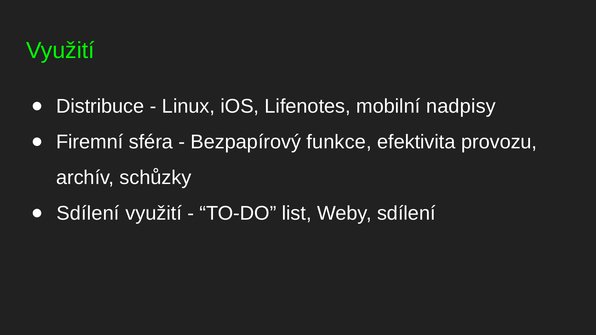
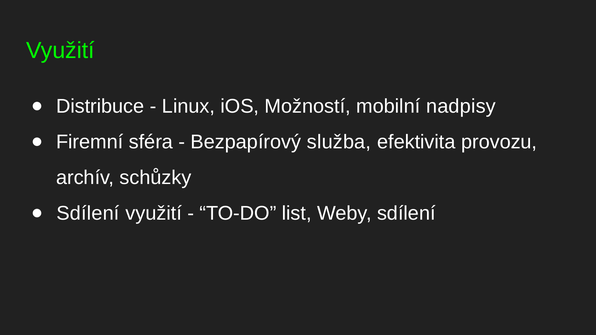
Lifenotes: Lifenotes -> Možností
funkce: funkce -> služba
